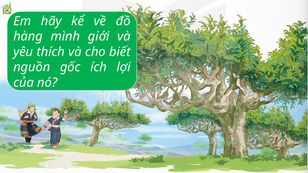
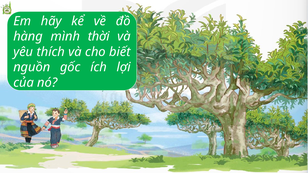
giới: giới -> thời
